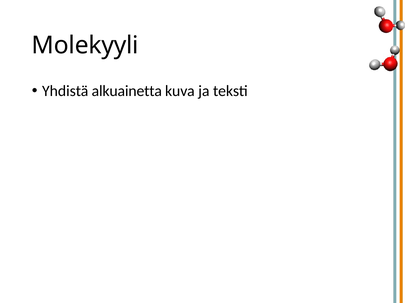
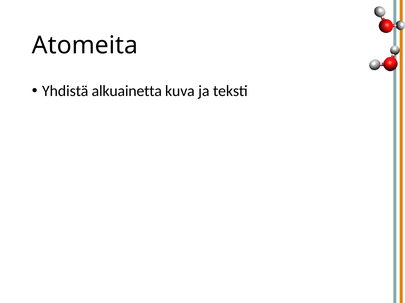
Molekyyli: Molekyyli -> Atomeita
